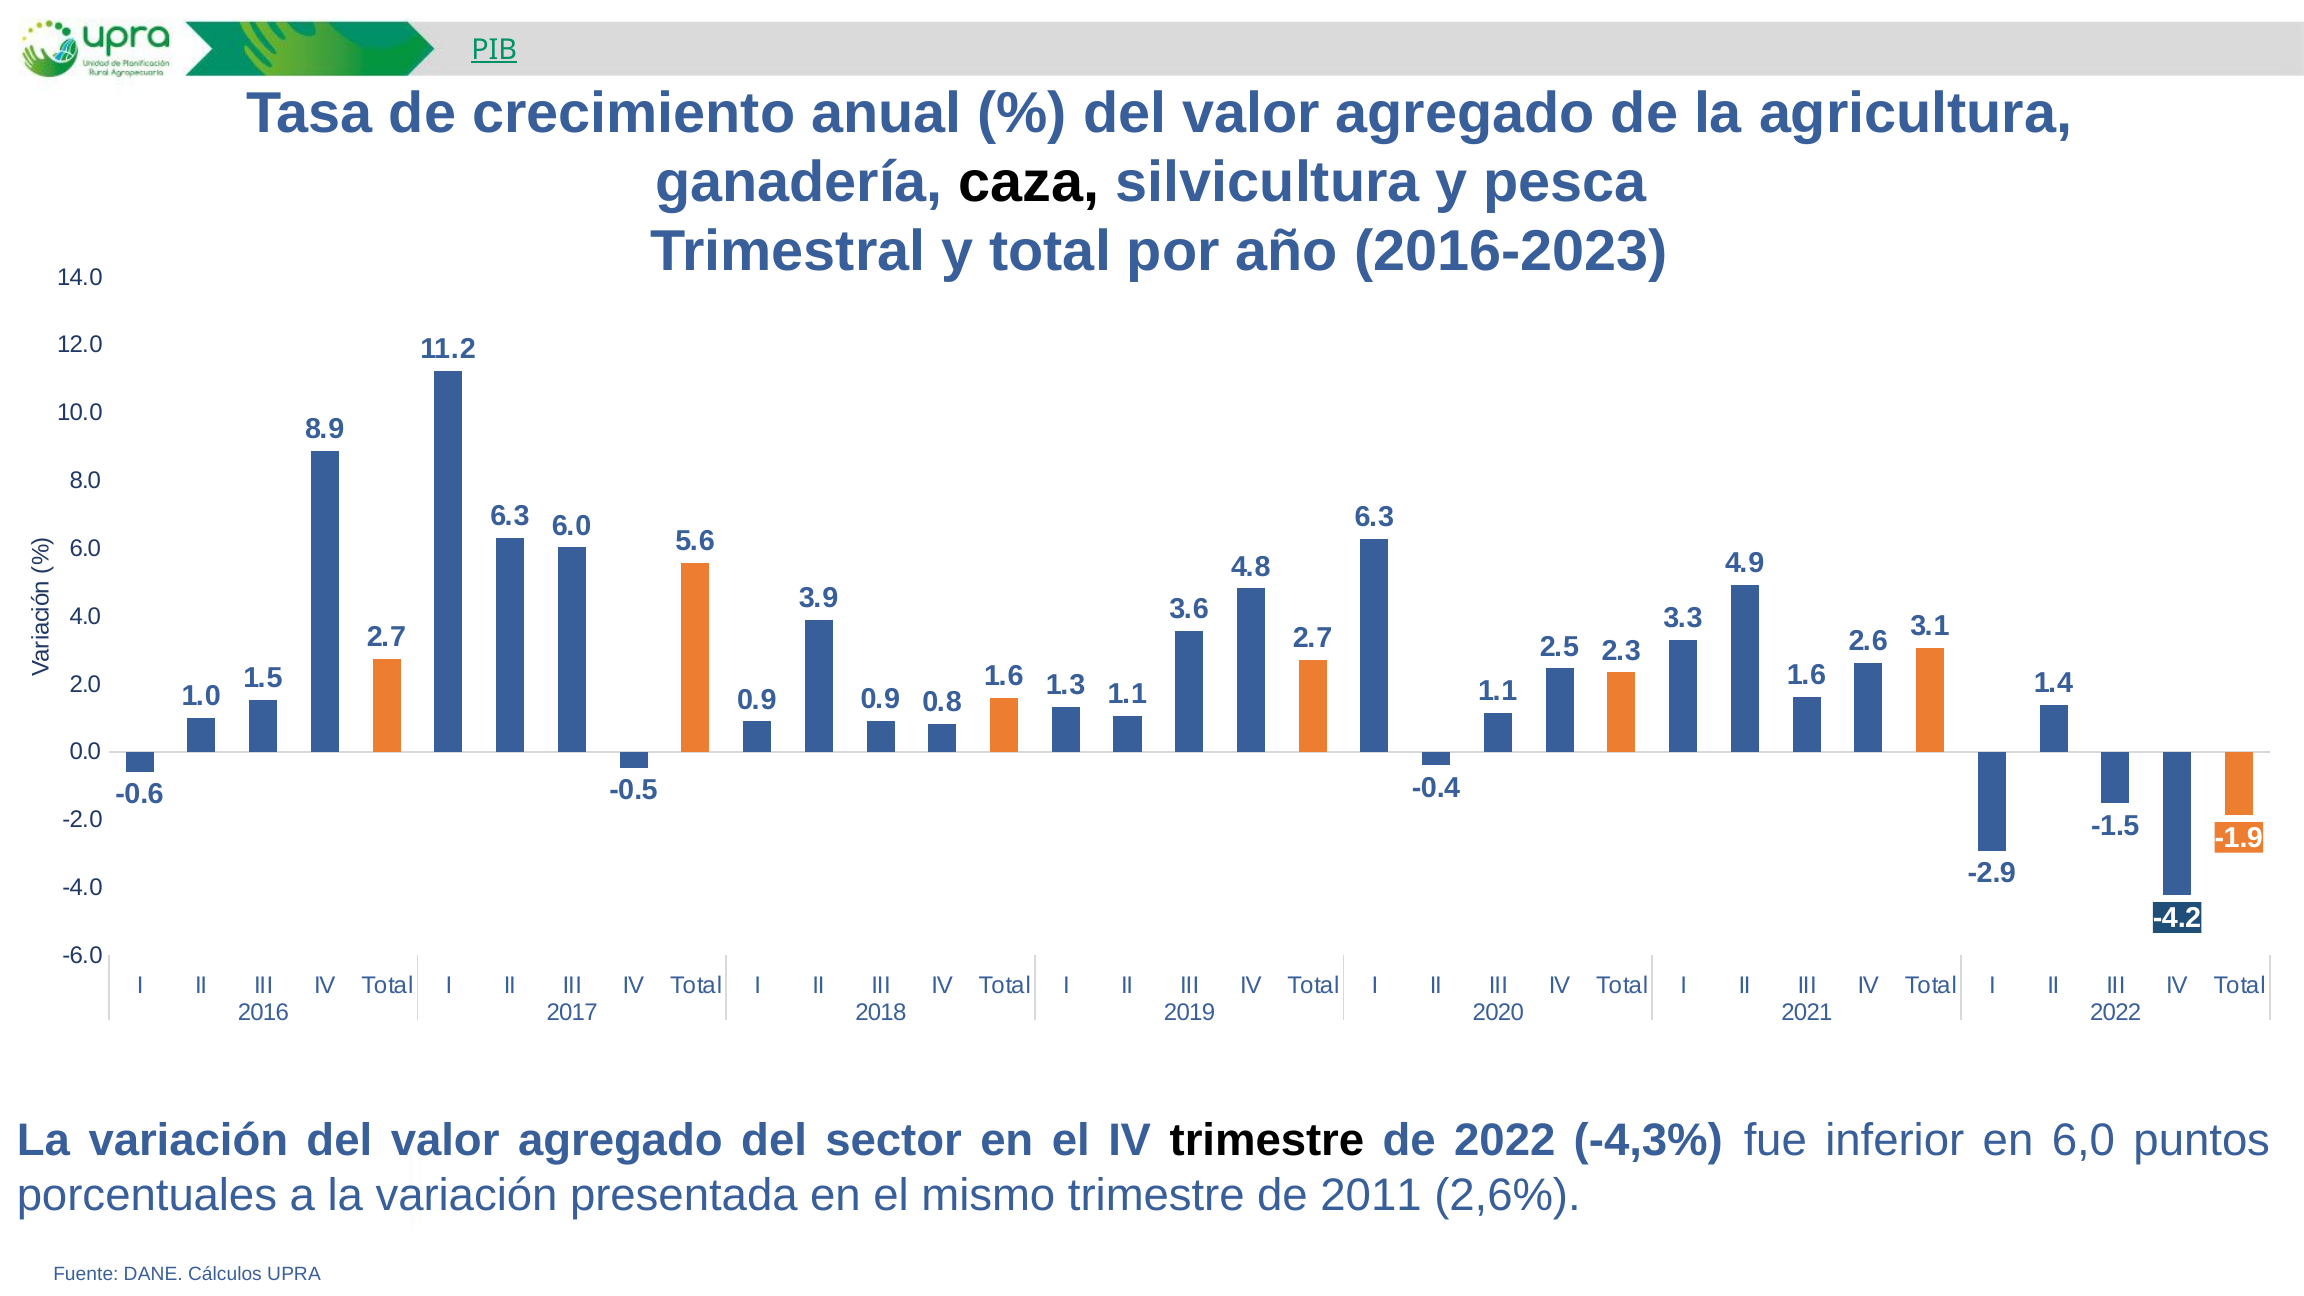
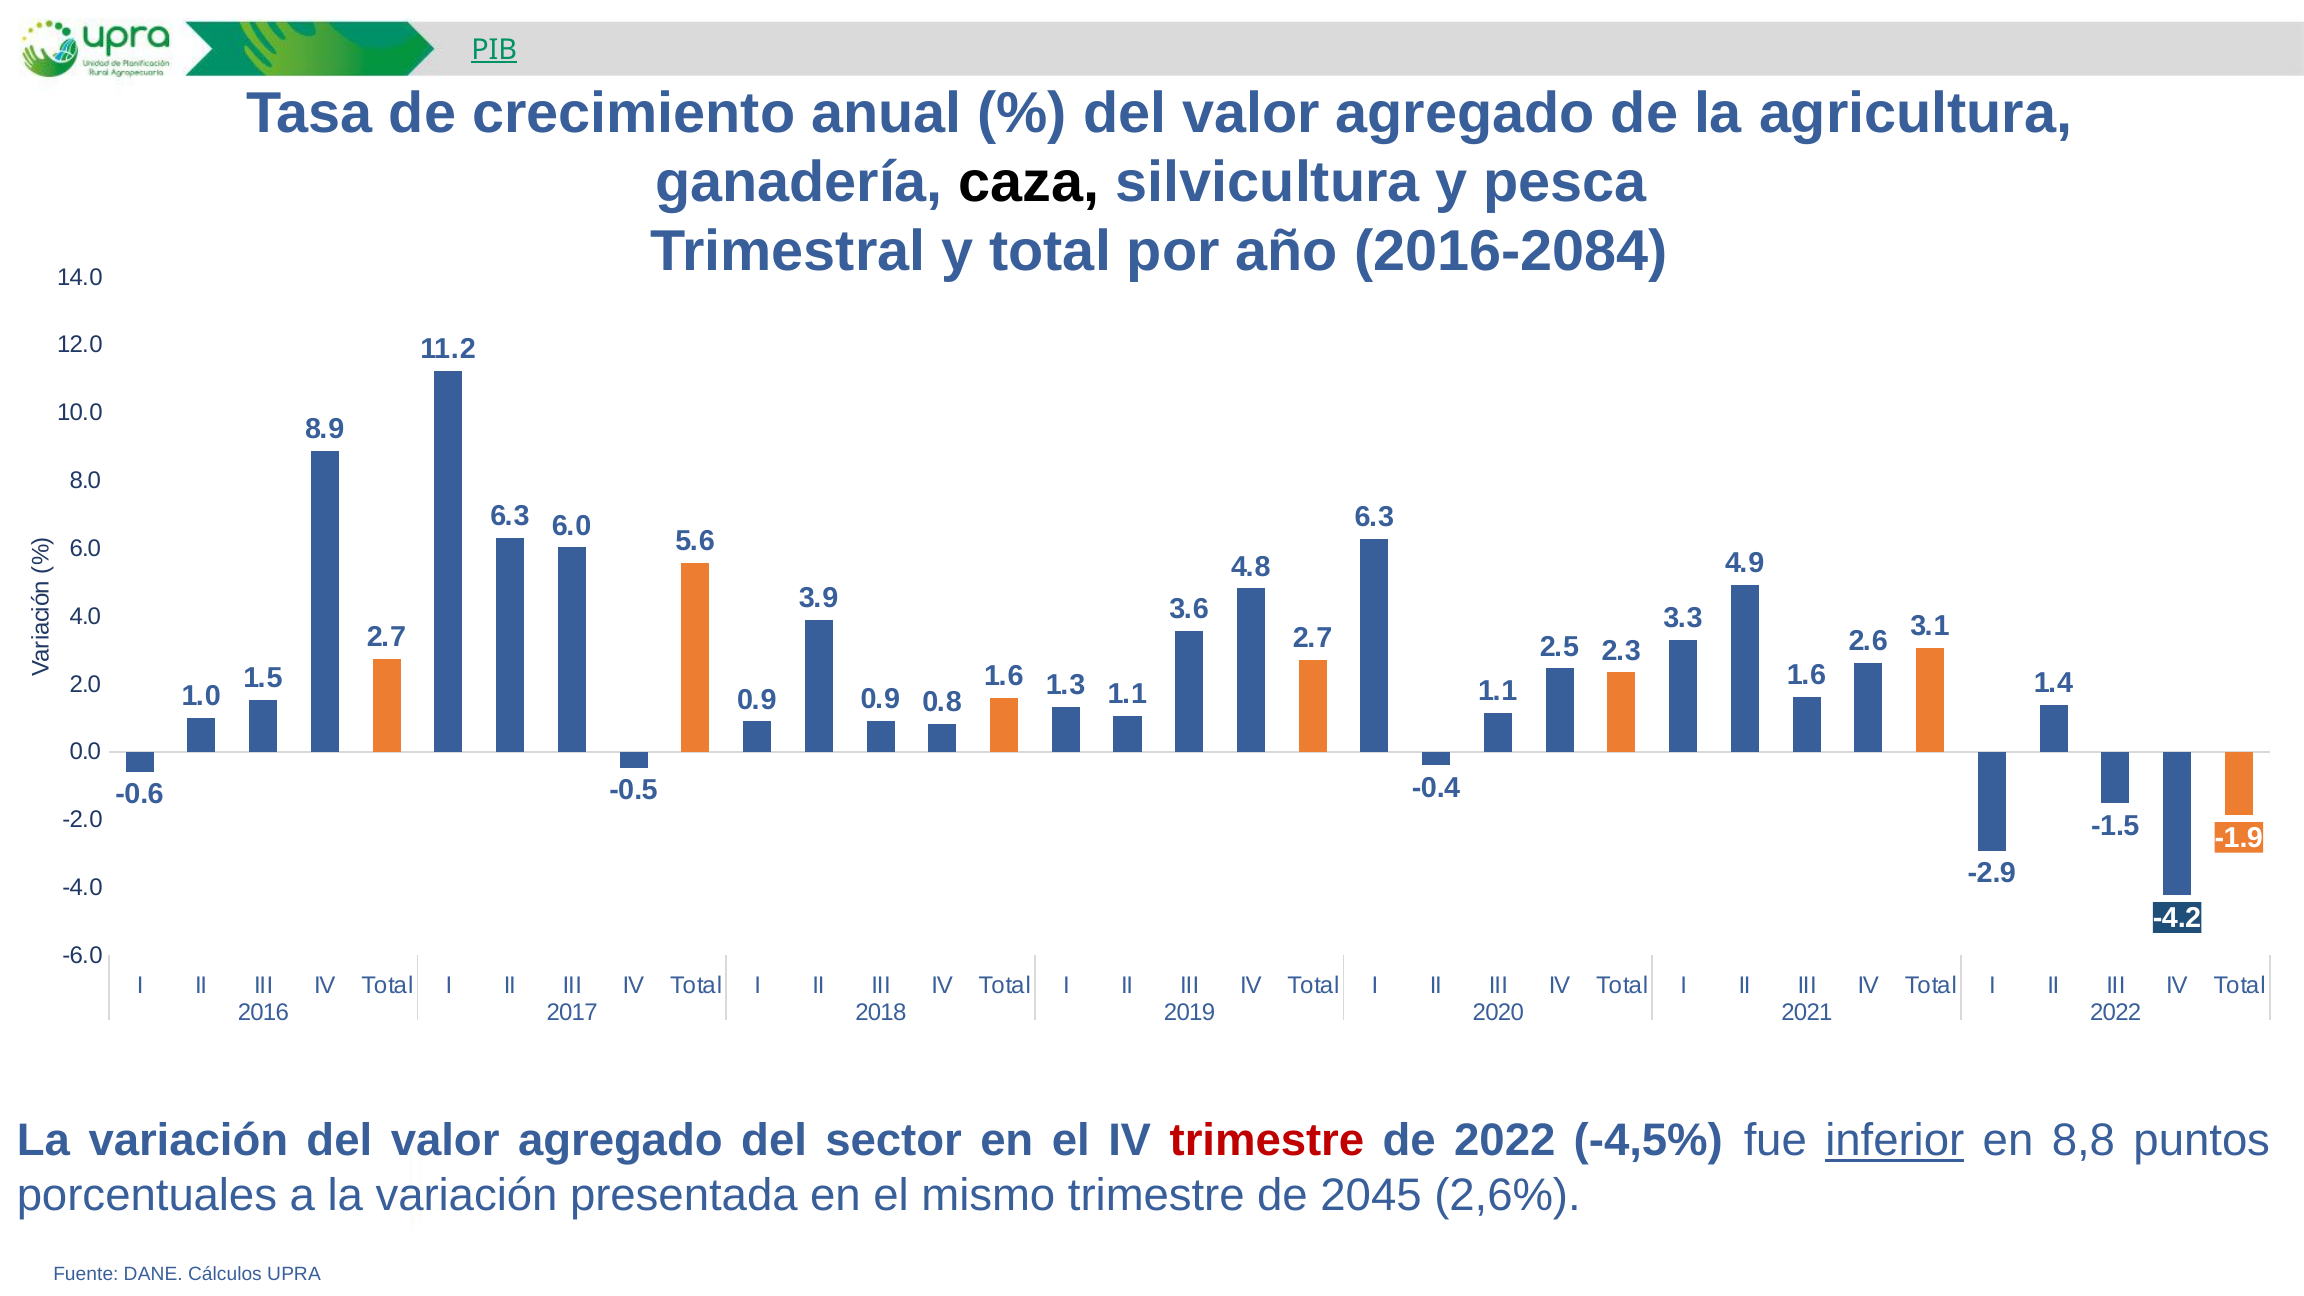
2016-2023: 2016-2023 -> 2016-2084
trimestre at (1267, 1141) colour: black -> red
-4,3%: -4,3% -> -4,5%
inferior underline: none -> present
6,0: 6,0 -> 8,8
2011: 2011 -> 2045
